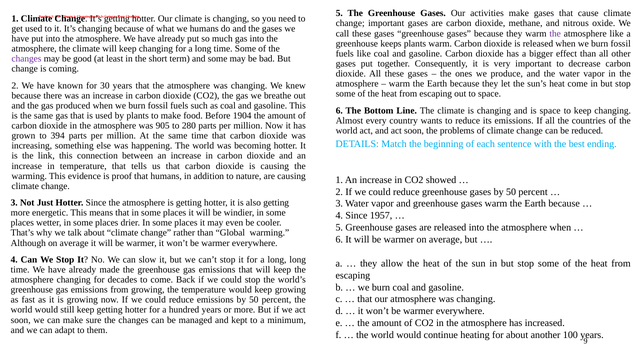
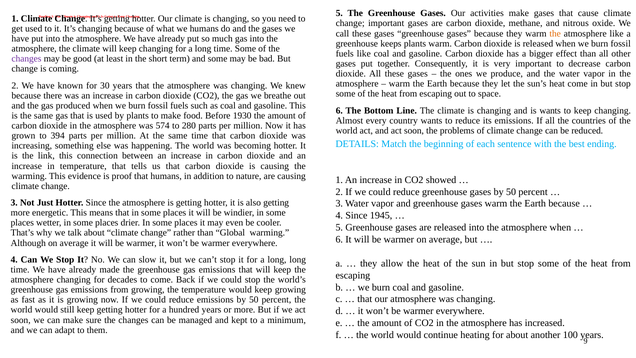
the at (555, 33) colour: purple -> orange
is space: space -> wants
1904: 1904 -> 1930
905: 905 -> 574
1957: 1957 -> 1945
